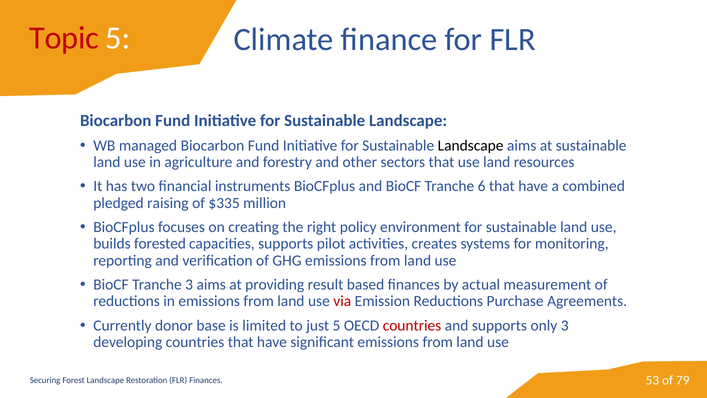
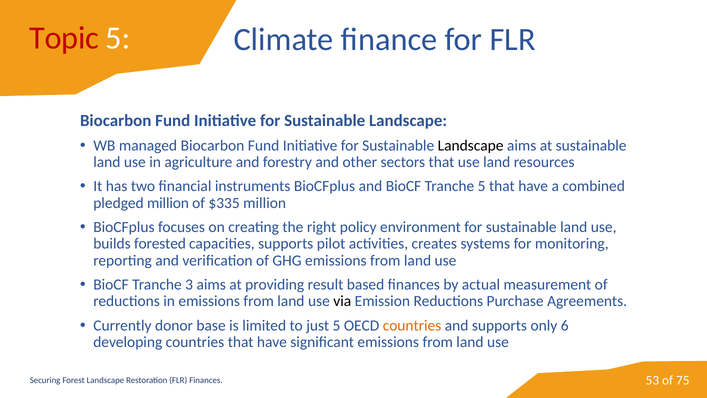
Tranche 6: 6 -> 5
pledged raising: raising -> million
via colour: red -> black
countries at (412, 325) colour: red -> orange
only 3: 3 -> 6
79: 79 -> 75
